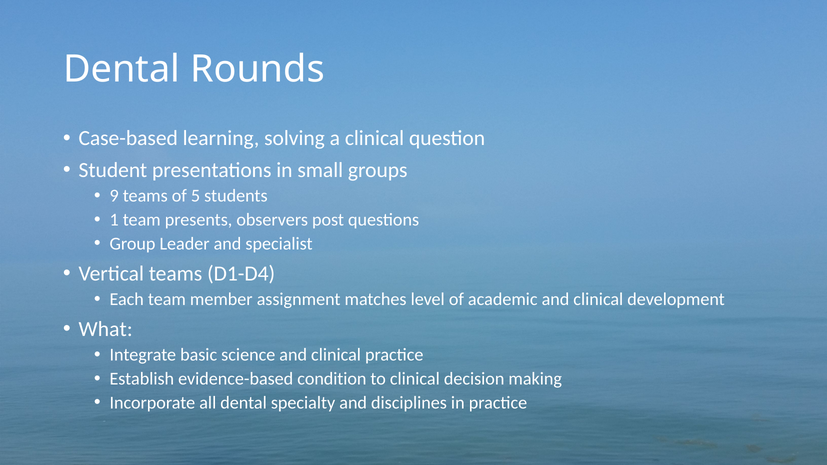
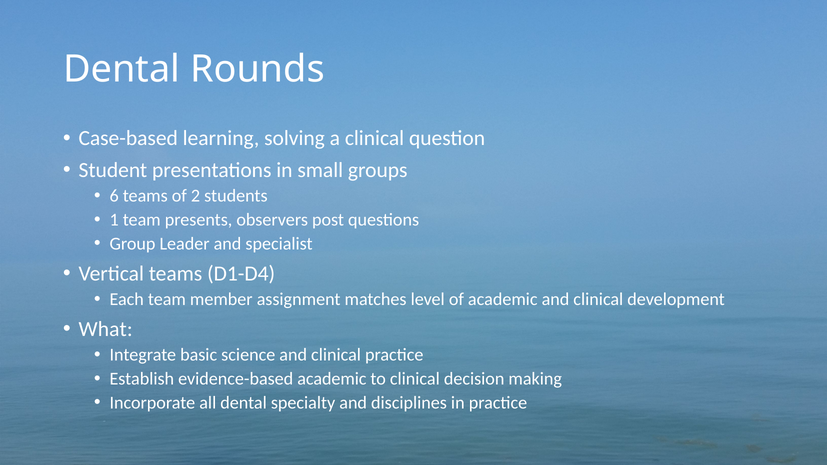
9: 9 -> 6
5: 5 -> 2
evidence-based condition: condition -> academic
